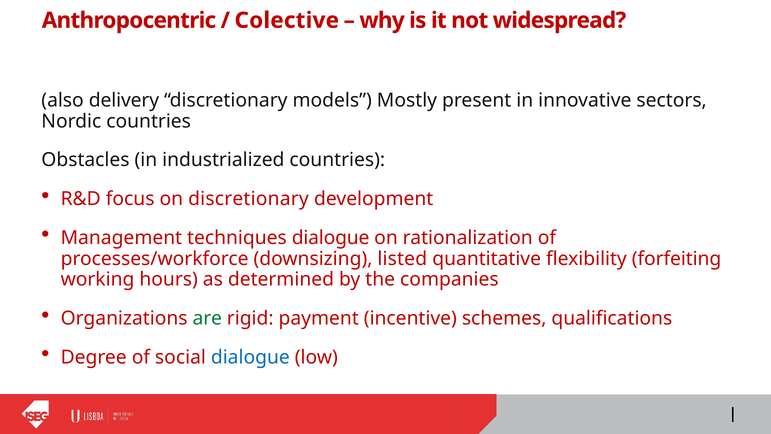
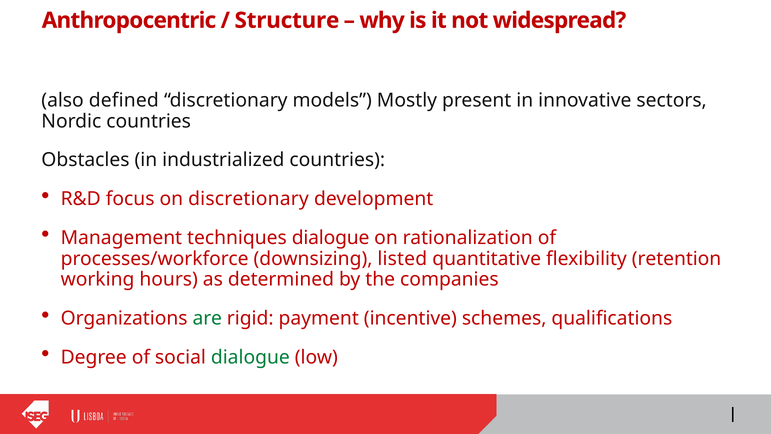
Colective: Colective -> Structure
delivery: delivery -> defined
forfeiting: forfeiting -> retention
dialogue at (250, 357) colour: blue -> green
